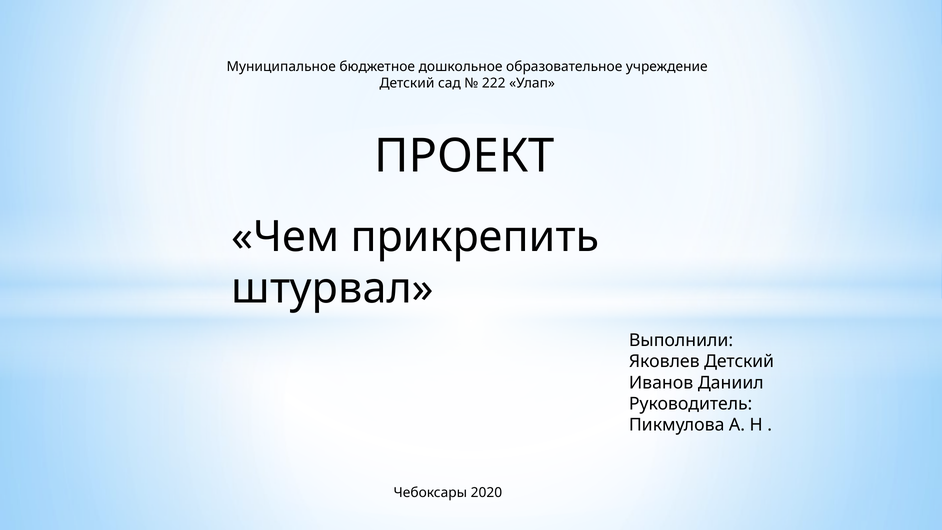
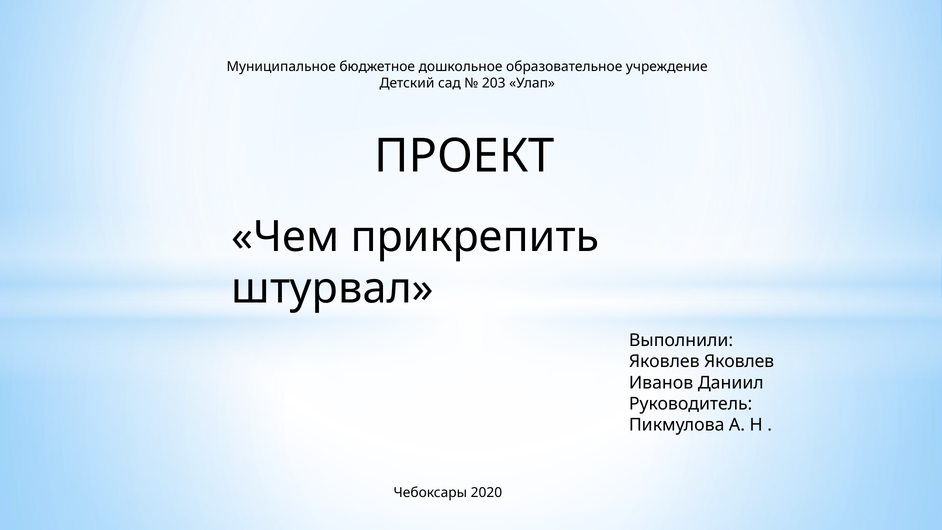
222: 222 -> 203
Яковлев Детский: Детский -> Яковлев
